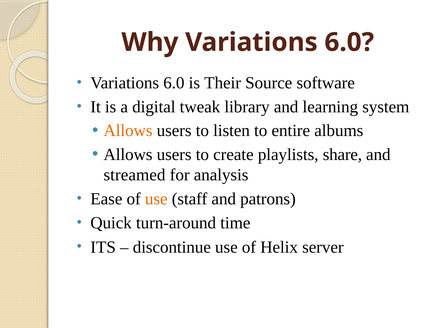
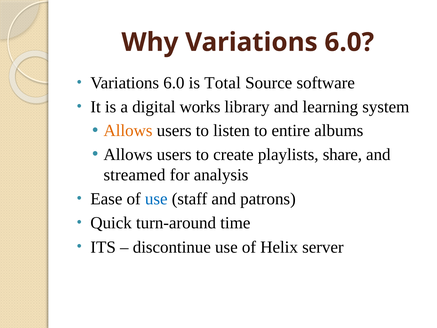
Their: Their -> Total
tweak: tweak -> works
use at (156, 199) colour: orange -> blue
